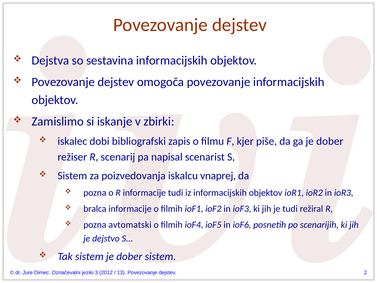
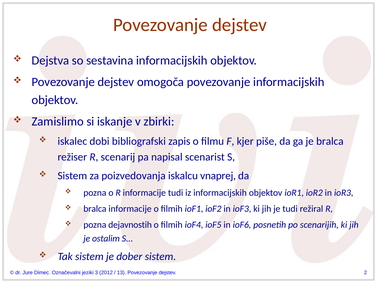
ga je dober: dober -> bralca
avtomatski: avtomatski -> dejavnostih
dejstvo: dejstvo -> ostalim
